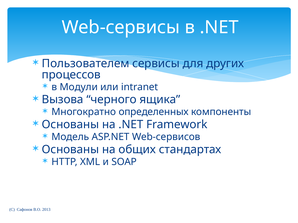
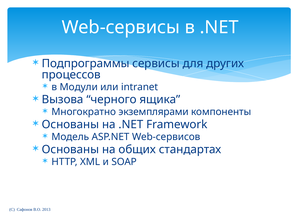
Пользователем: Пользователем -> Подпрограммы
определенных: определенных -> экземплярами
